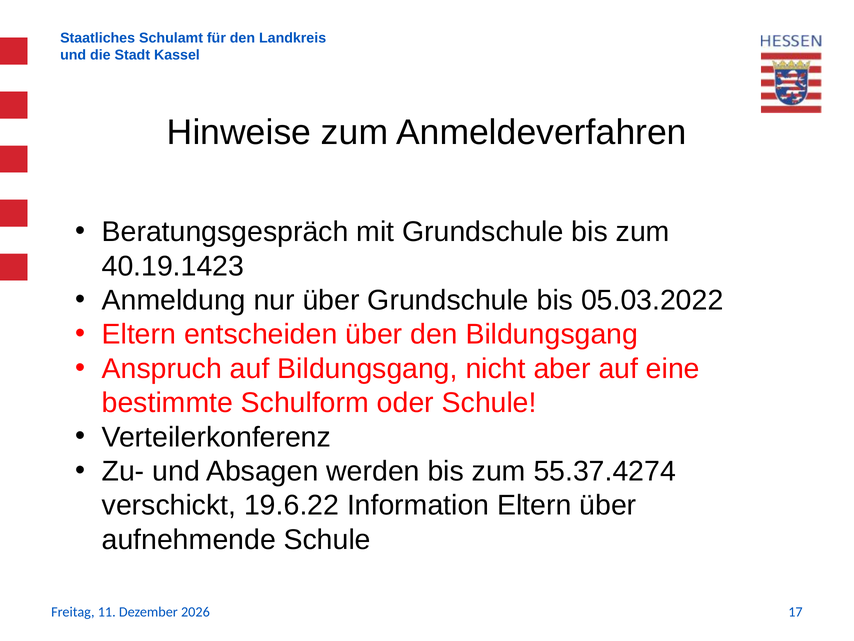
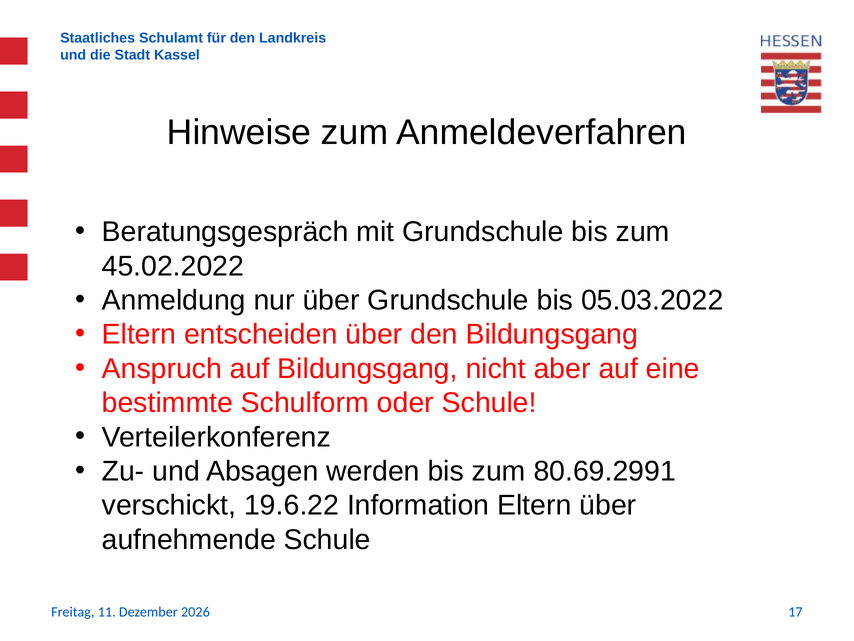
40.19.1423: 40.19.1423 -> 45.02.2022
55.37.4274: 55.37.4274 -> 80.69.2991
